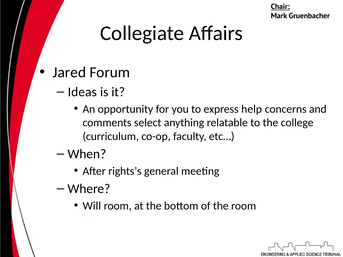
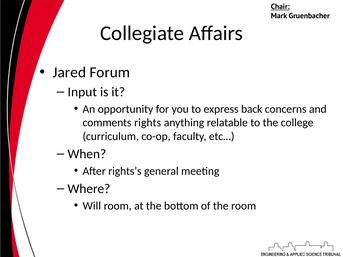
Ideas: Ideas -> Input
help: help -> back
select: select -> rights
